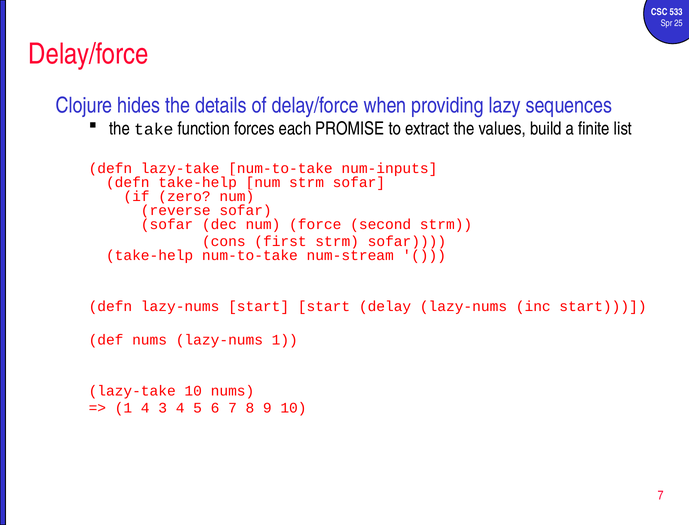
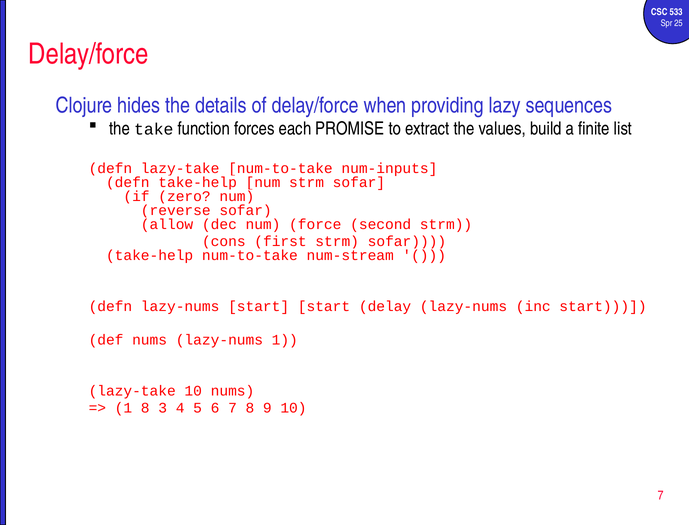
sofar at (167, 225): sofar -> allow
1 4: 4 -> 8
